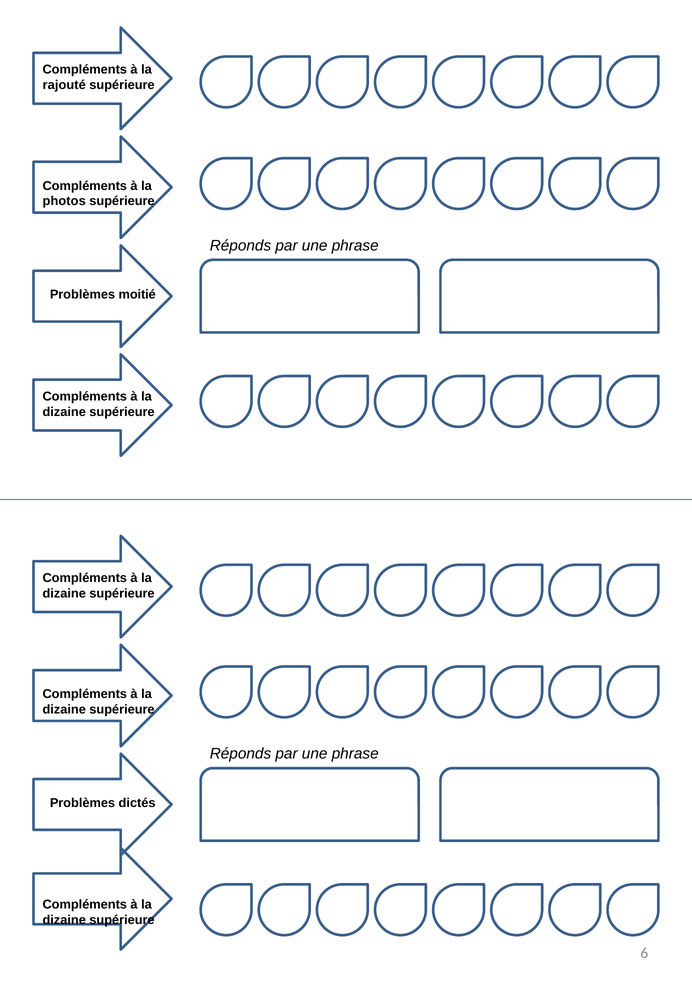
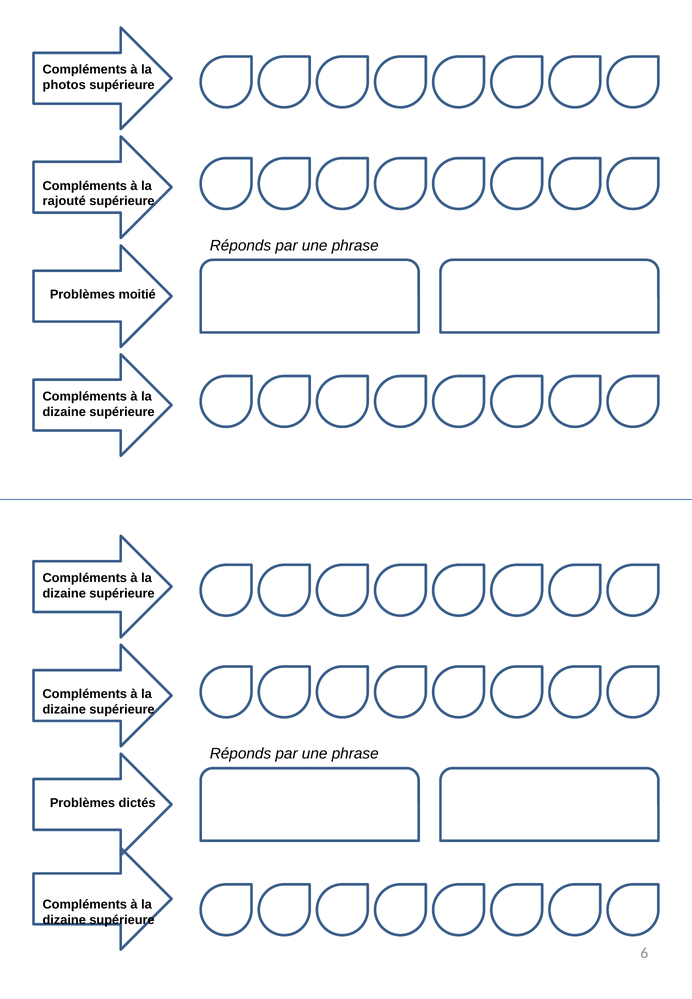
rajouté: rajouté -> photos
photos: photos -> rajouté
